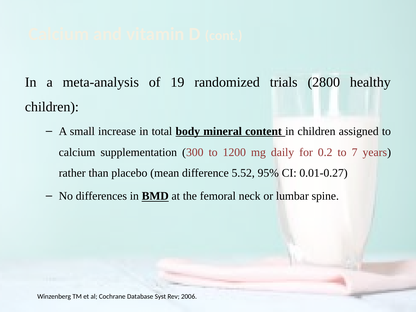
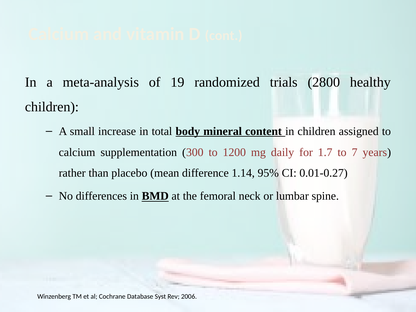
0.2: 0.2 -> 1.7
5.52: 5.52 -> 1.14
